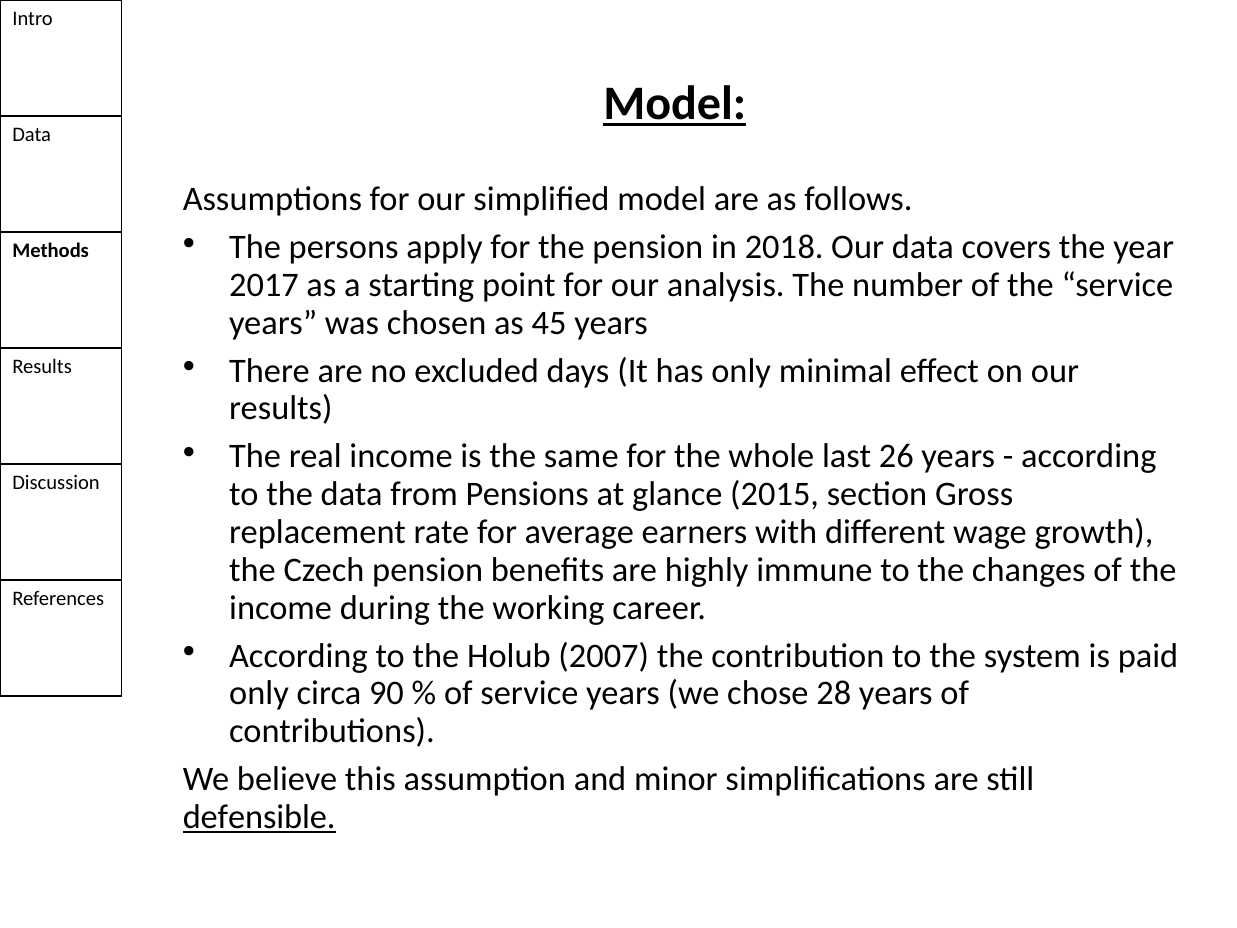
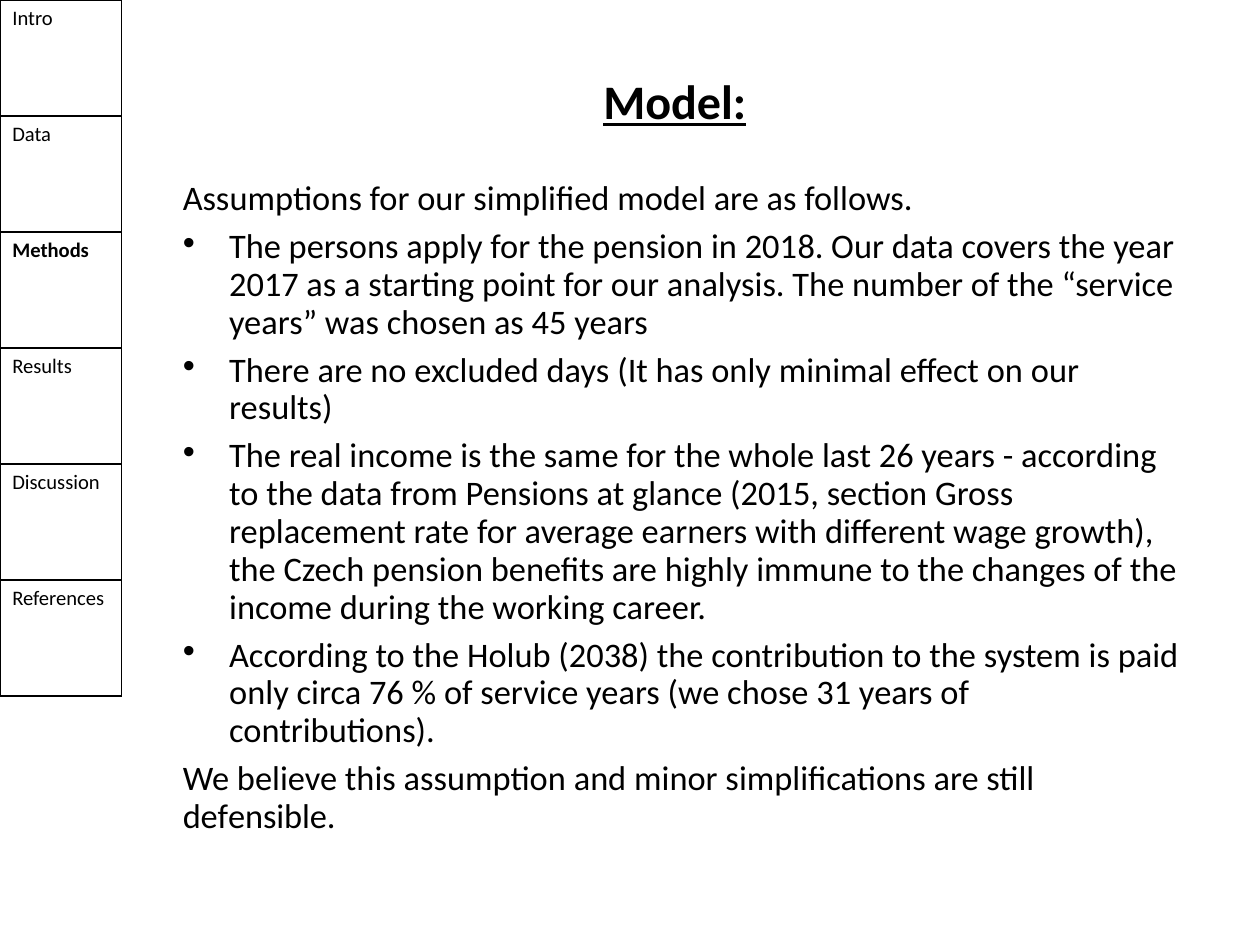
2007: 2007 -> 2038
90: 90 -> 76
28: 28 -> 31
defensible underline: present -> none
